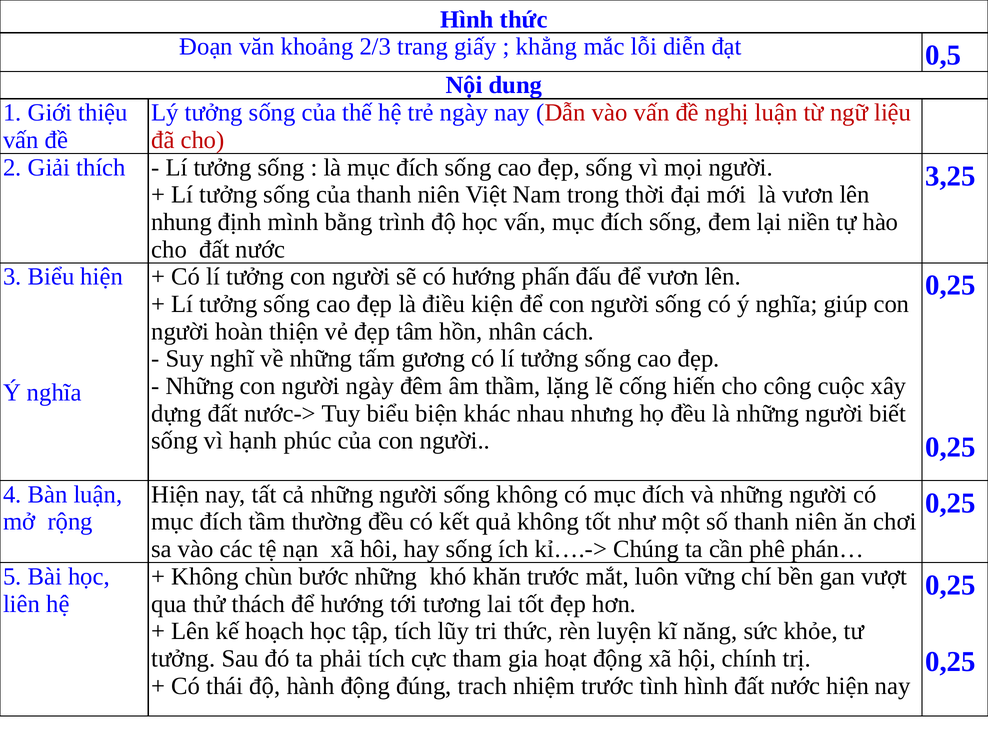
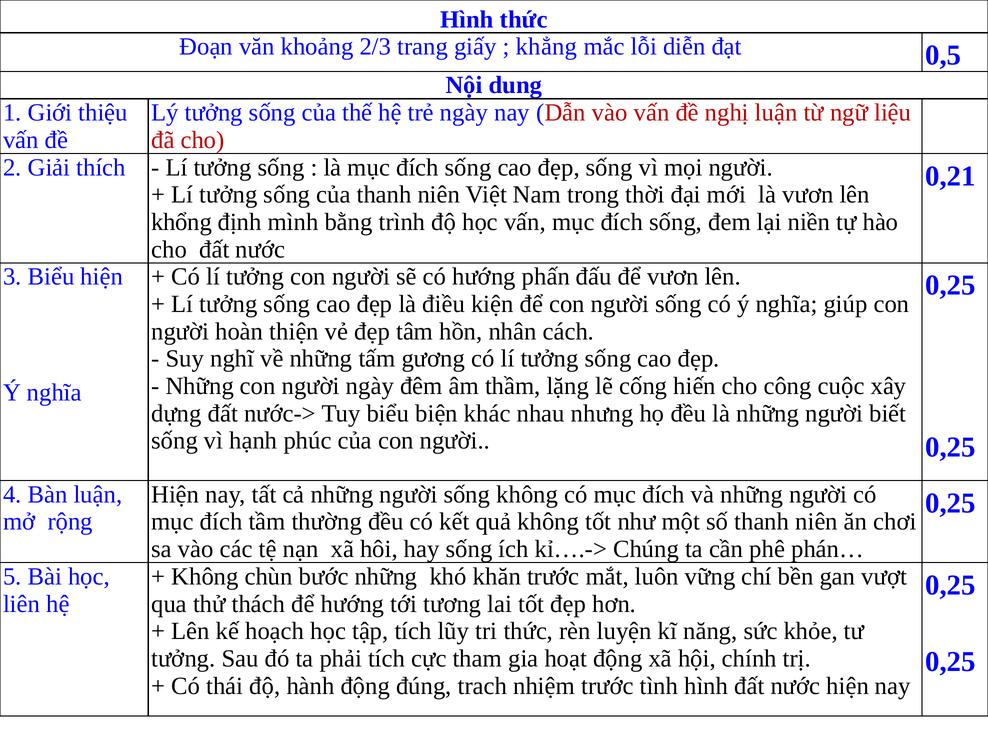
3,25: 3,25 -> 0,21
nhung: nhung -> khổng
